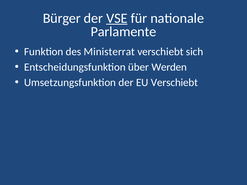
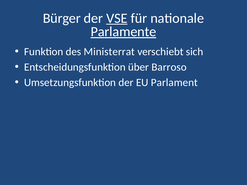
Parlamente underline: none -> present
Werden: Werden -> Barroso
EU Verschiebt: Verschiebt -> Parlament
